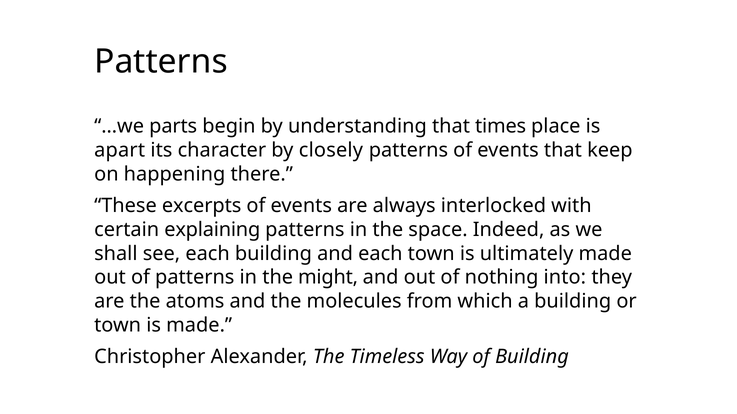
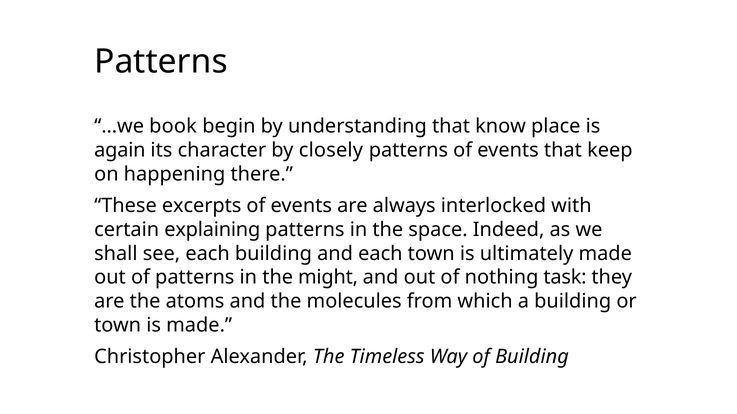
parts: parts -> book
times: times -> know
apart: apart -> again
into: into -> task
